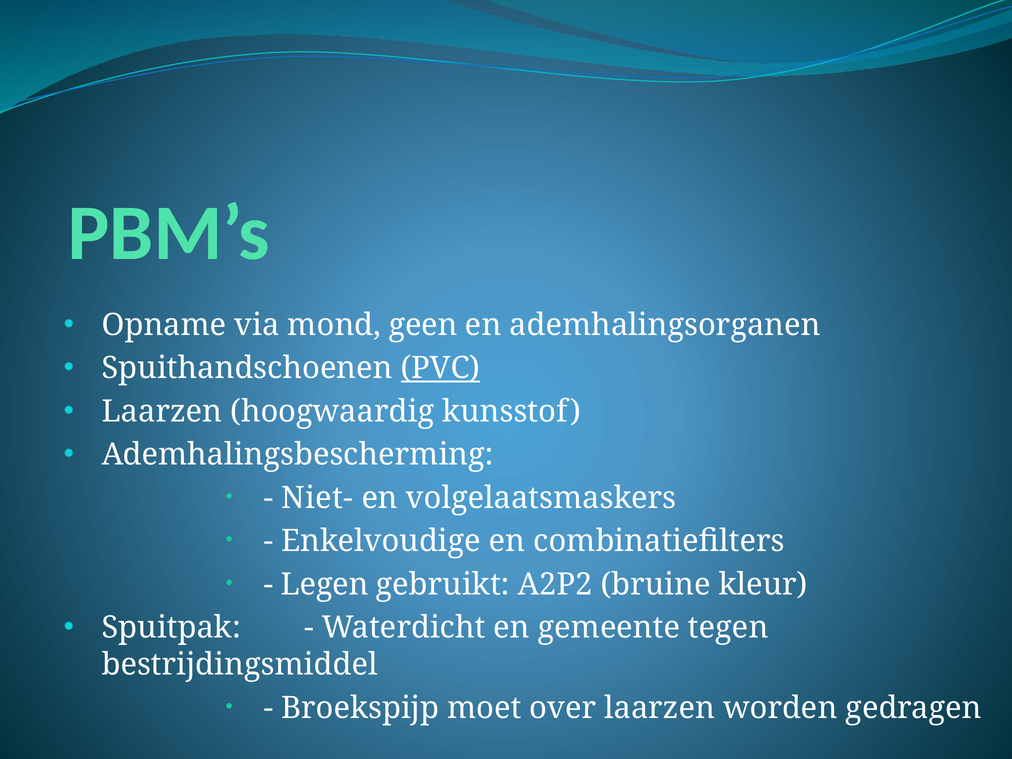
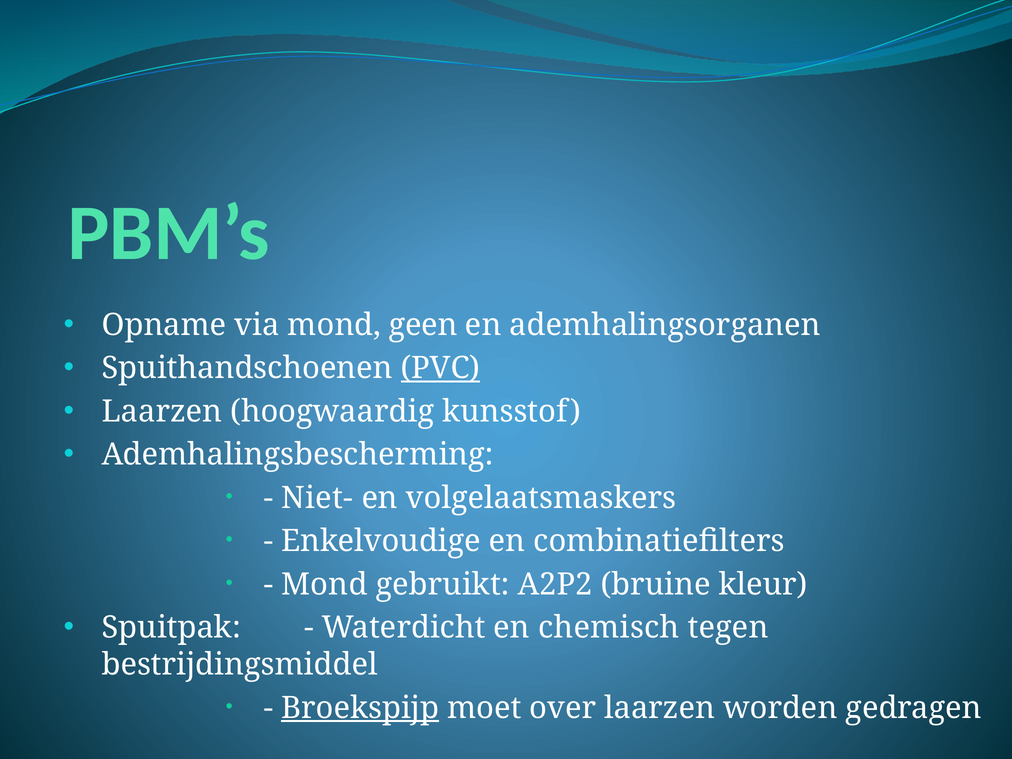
Legen at (325, 584): Legen -> Mond
gemeente: gemeente -> chemisch
Broekspijp underline: none -> present
